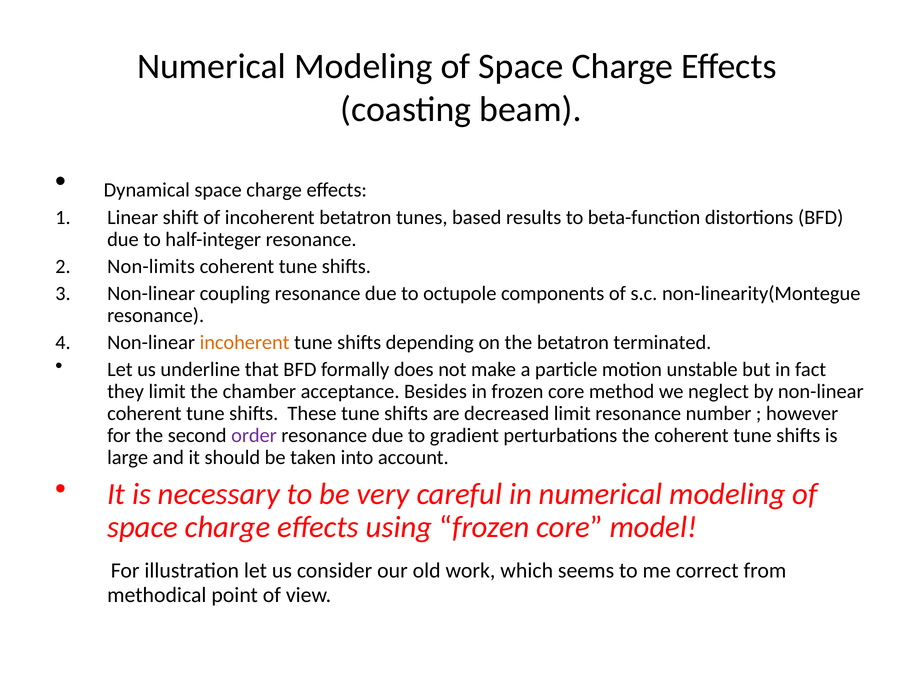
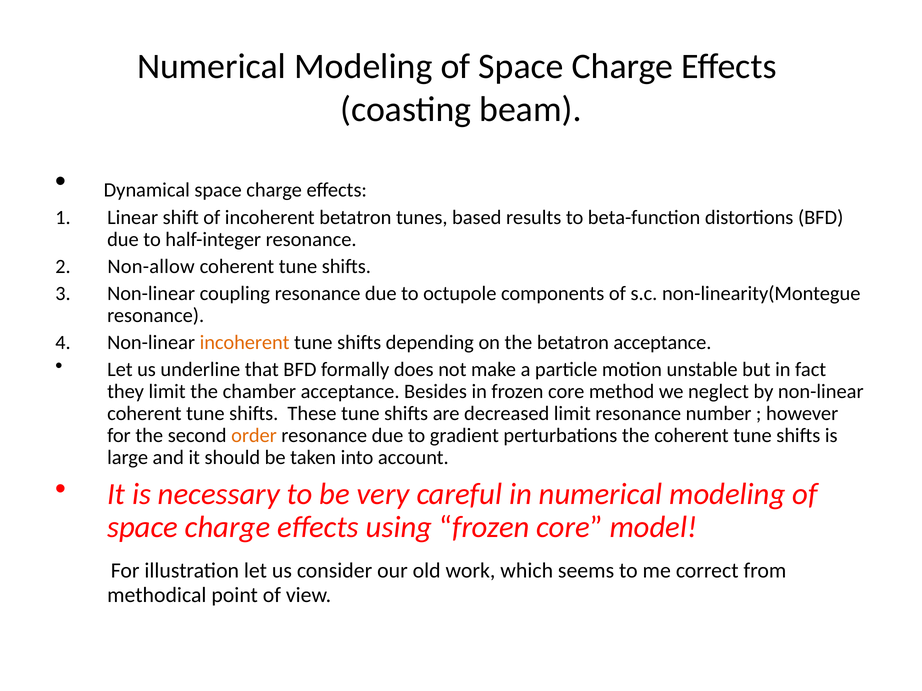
Non-limits: Non-limits -> Non-allow
betatron terminated: terminated -> acceptance
order colour: purple -> orange
